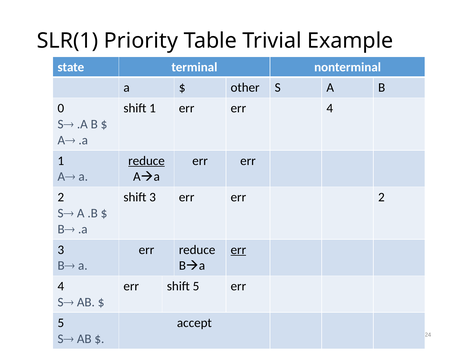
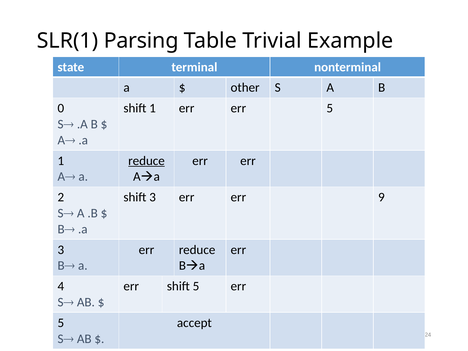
Priority: Priority -> Parsing
err err 4: 4 -> 5
3 err err 2: 2 -> 9
err at (238, 250) underline: present -> none
